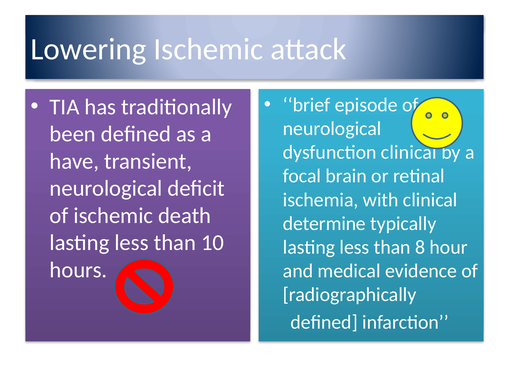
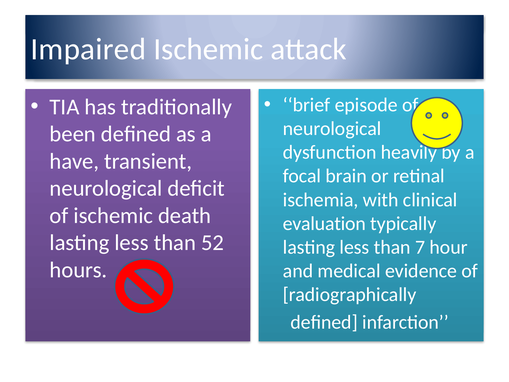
Lowering: Lowering -> Impaired
dysfunction clinical: clinical -> heavily
determine: determine -> evaluation
10: 10 -> 52
8: 8 -> 7
